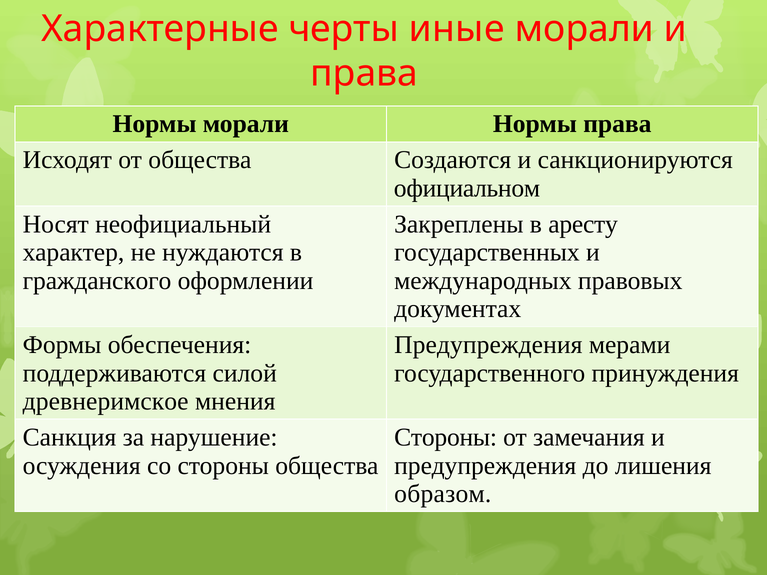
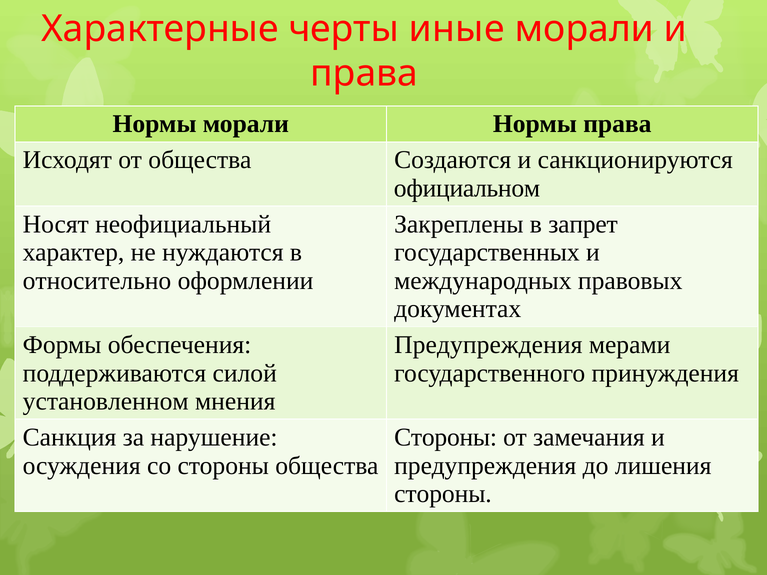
аресту: аресту -> запрет
гражданского: гражданского -> относительно
древнеримское: древнеримское -> установленном
образом at (443, 494): образом -> стороны
